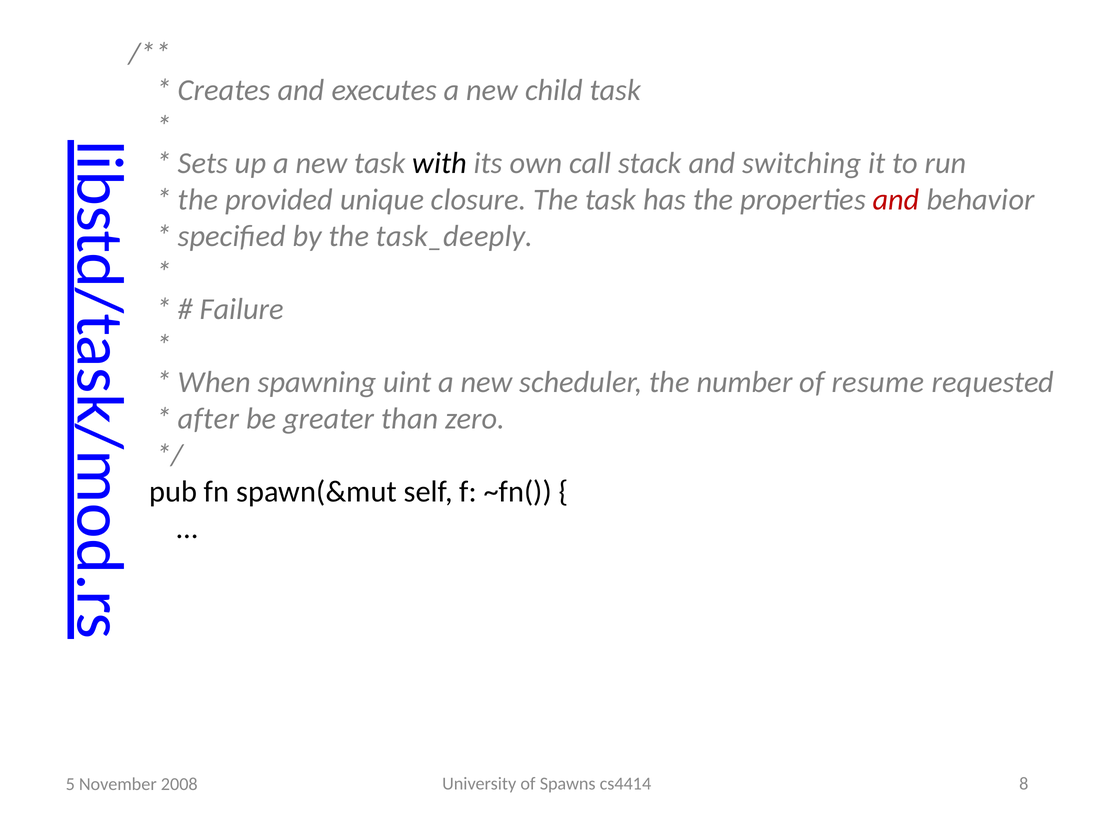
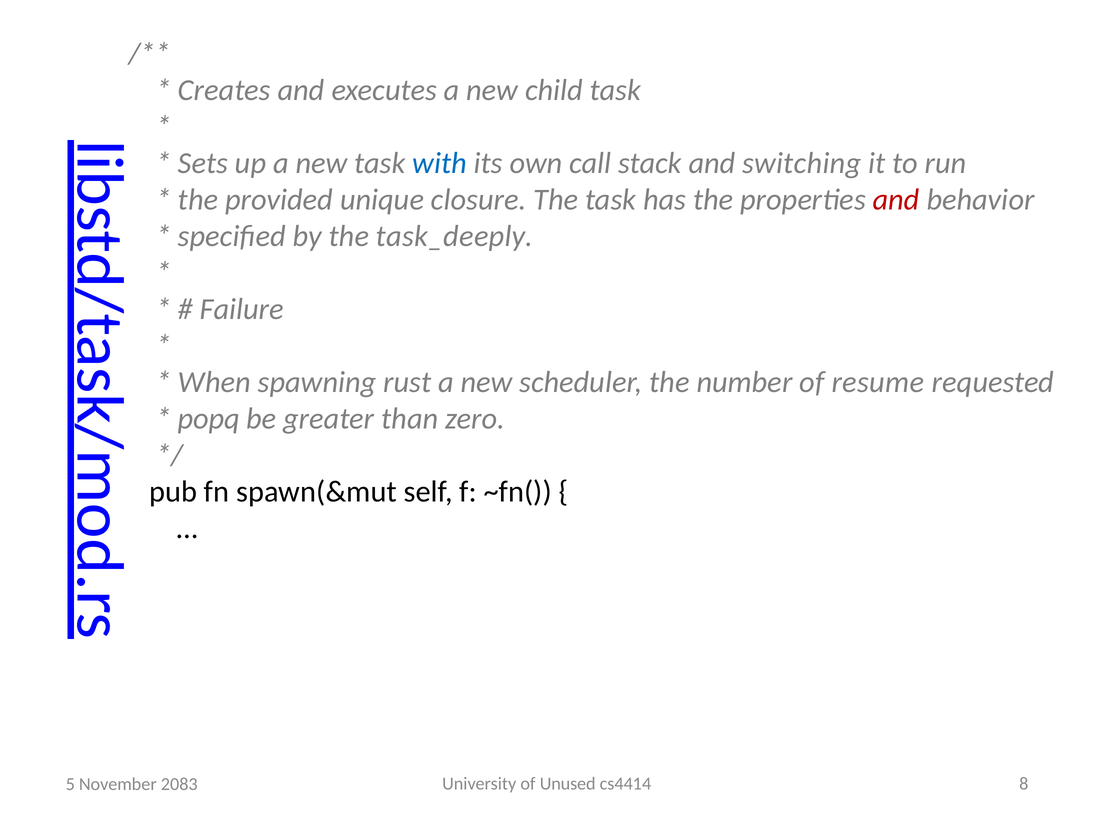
with colour: black -> blue
uint: uint -> rust
after: after -> popq
Spawns: Spawns -> Unused
2008: 2008 -> 2083
